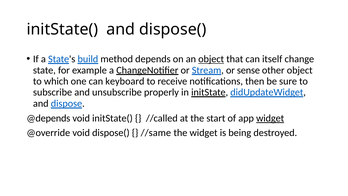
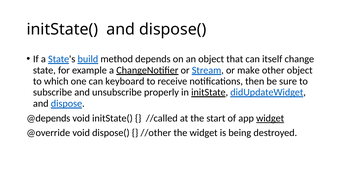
object at (211, 59) underline: present -> none
sense: sense -> make
//same: //same -> //other
